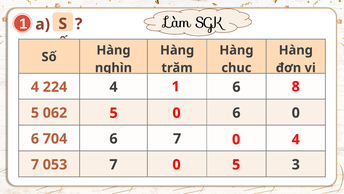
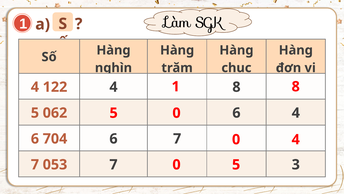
224: 224 -> 122
6 at (236, 87): 6 -> 8
6 0: 0 -> 4
